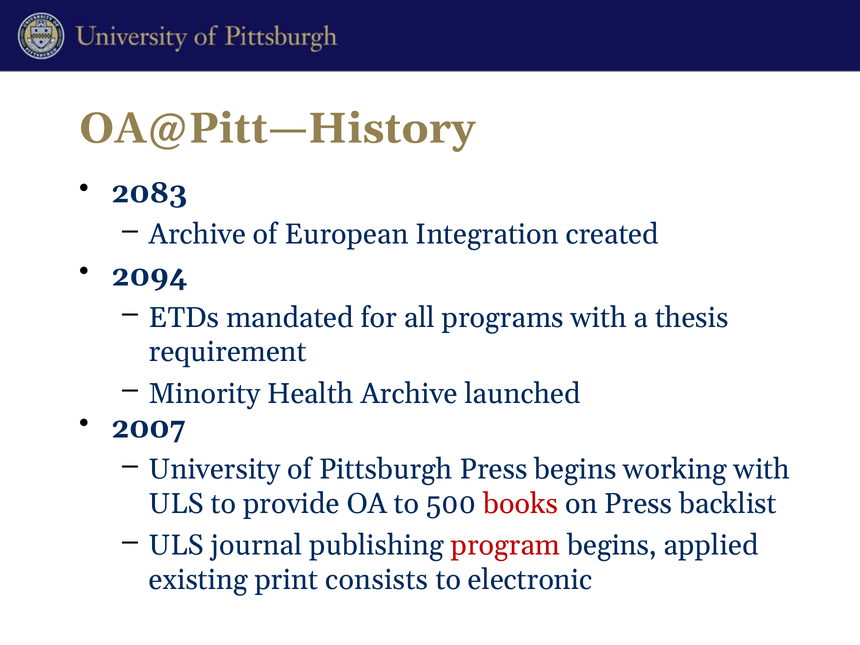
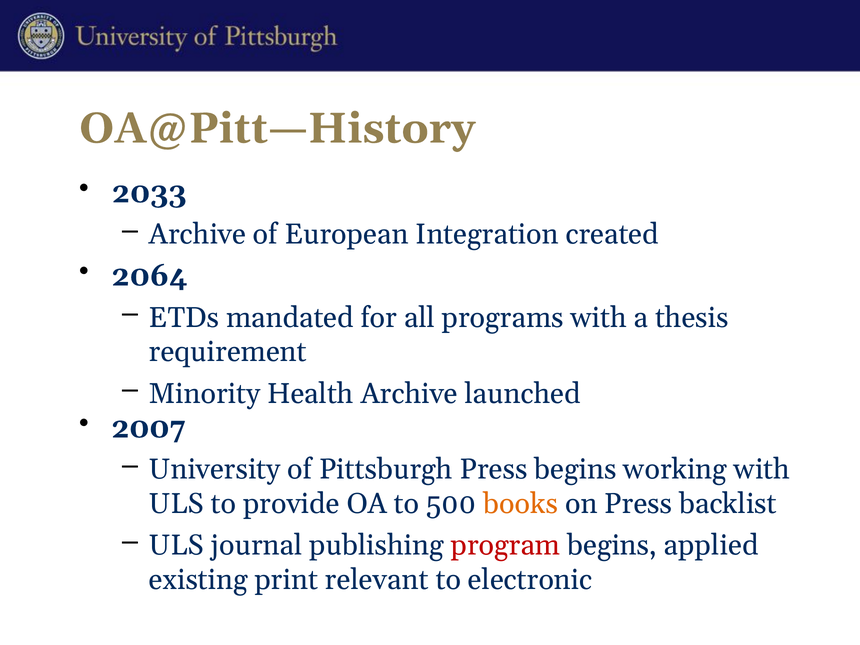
2083: 2083 -> 2033
2094: 2094 -> 2064
books colour: red -> orange
consists: consists -> relevant
